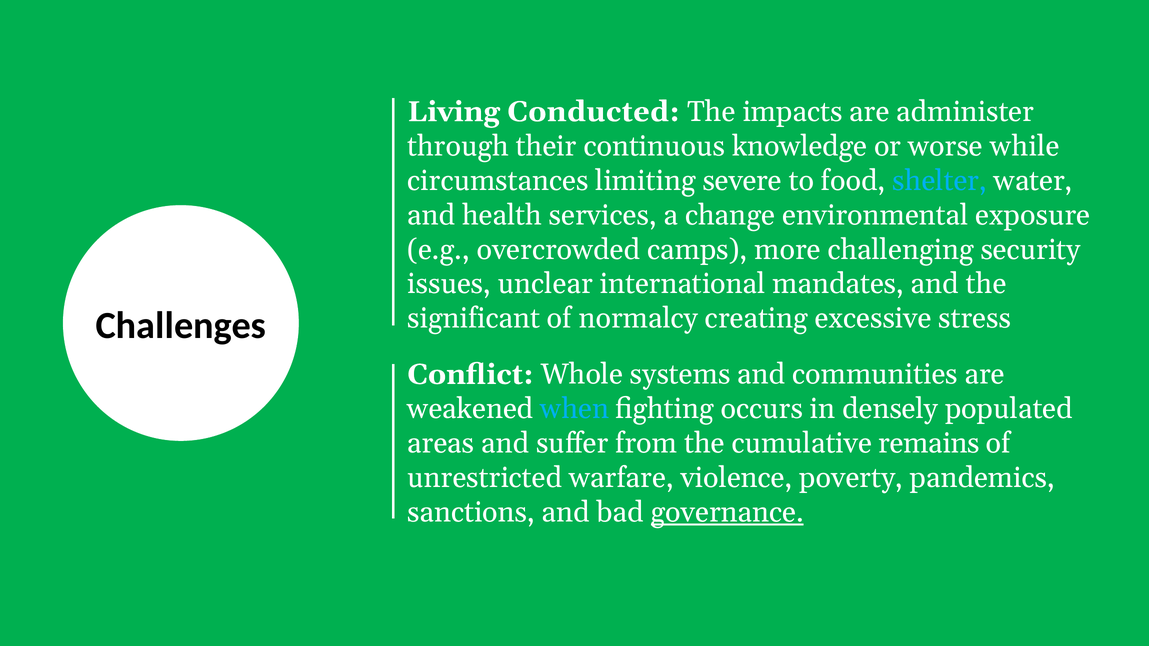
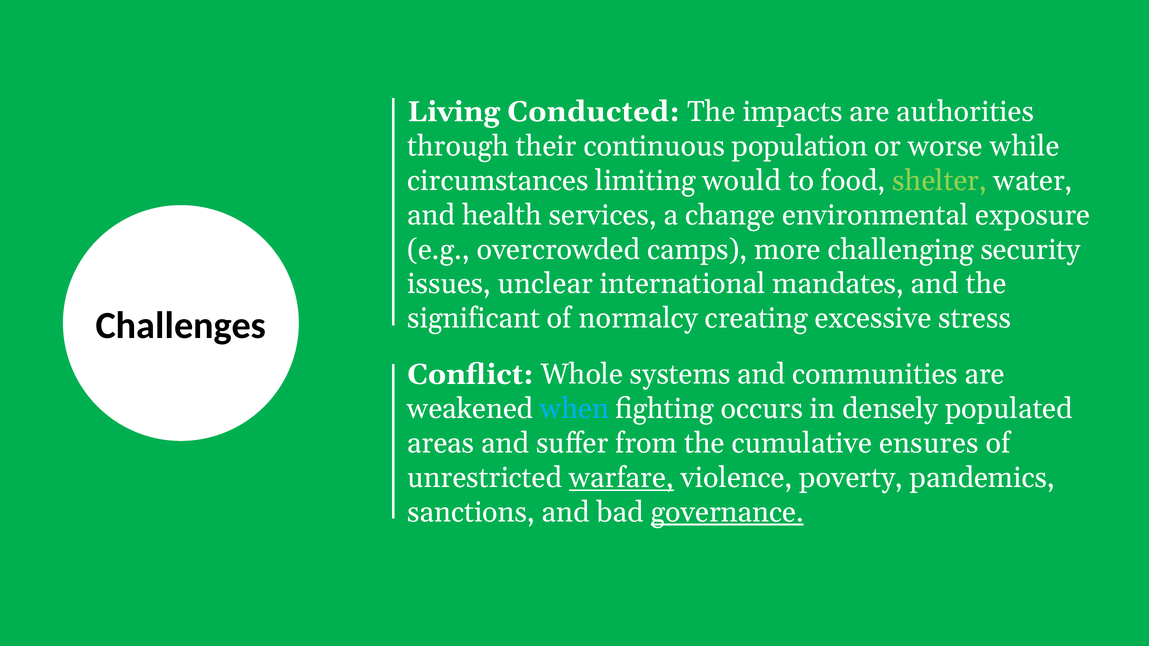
administer: administer -> authorities
knowledge: knowledge -> population
severe: severe -> would
shelter colour: light blue -> light green
remains: remains -> ensures
warfare underline: none -> present
